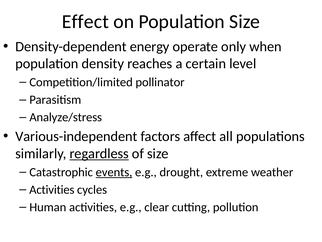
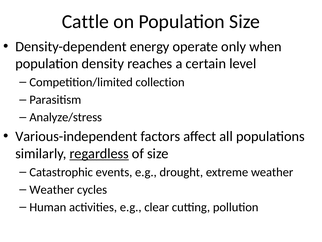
Effect: Effect -> Cattle
pollinator: pollinator -> collection
events underline: present -> none
Activities at (52, 189): Activities -> Weather
